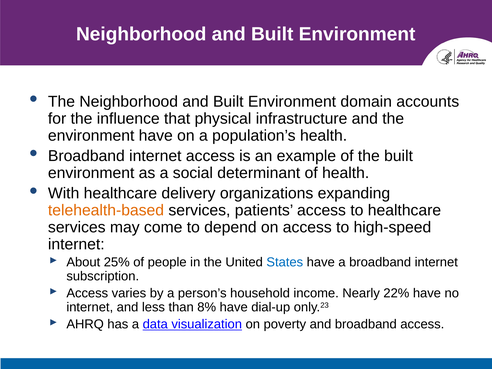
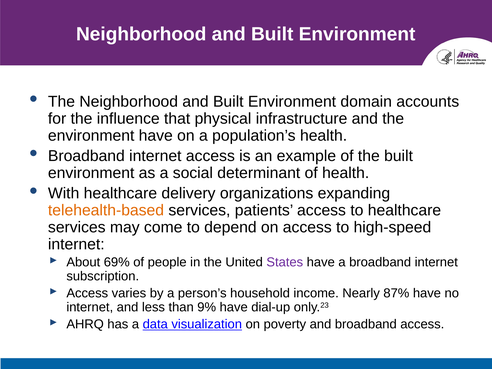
25%: 25% -> 69%
States colour: blue -> purple
22%: 22% -> 87%
8%: 8% -> 9%
